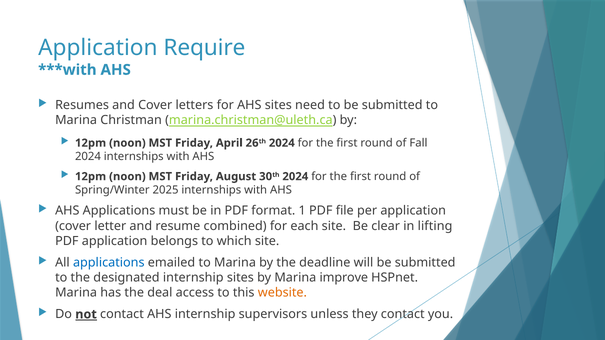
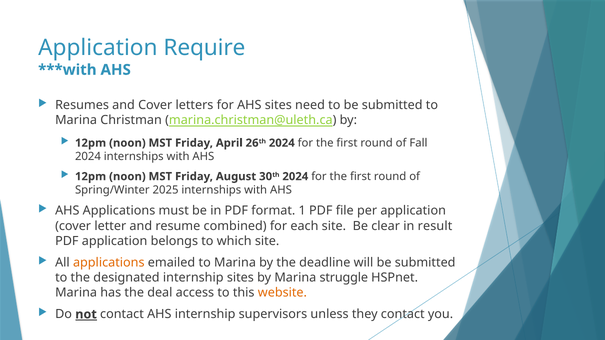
lifting: lifting -> result
applications at (109, 263) colour: blue -> orange
improve: improve -> struggle
